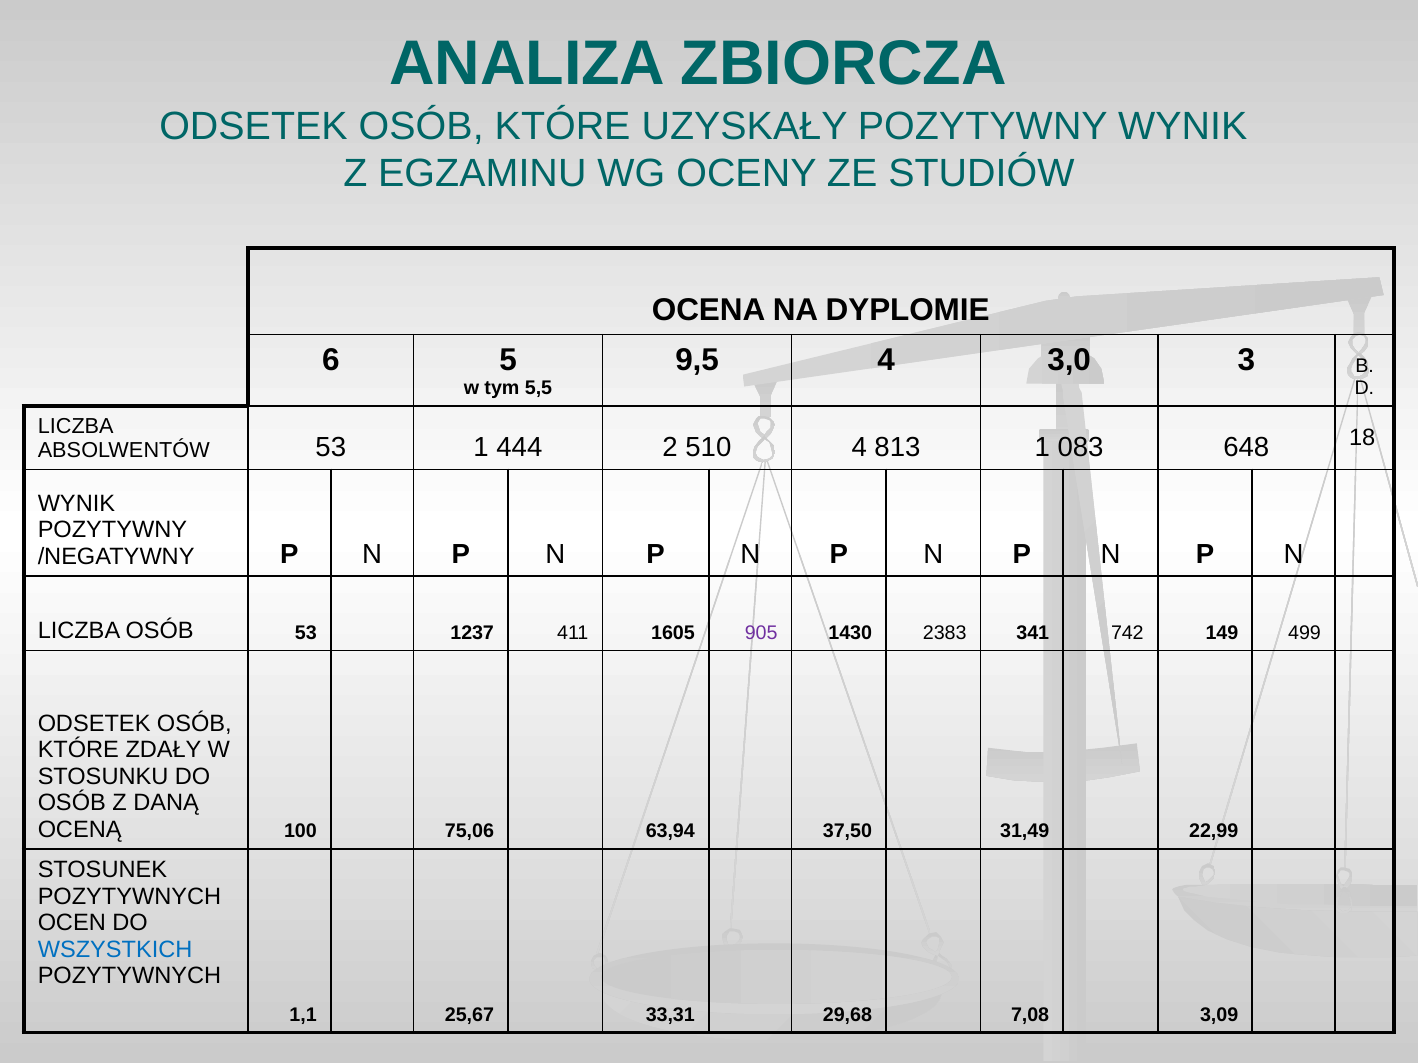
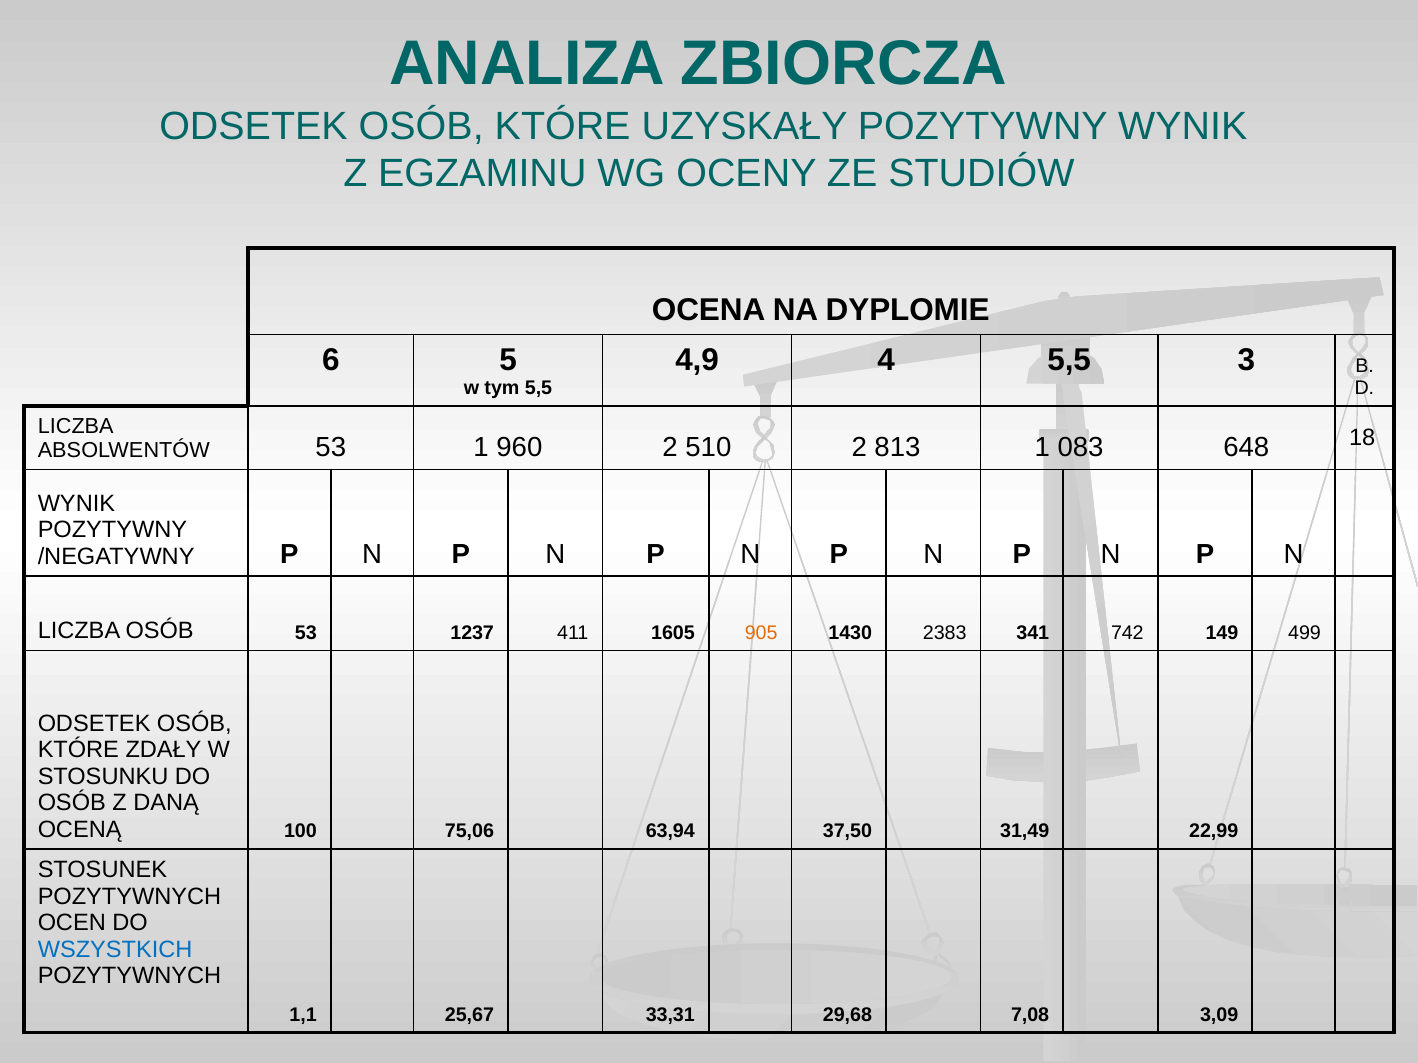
9,5: 9,5 -> 4,9
4 3,0: 3,0 -> 5,5
444: 444 -> 960
510 4: 4 -> 2
905 colour: purple -> orange
